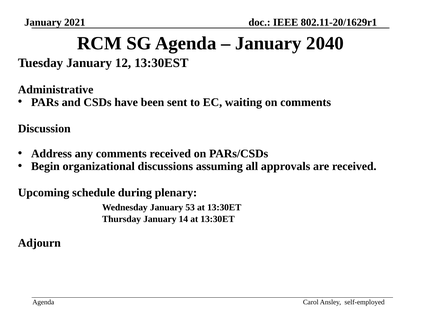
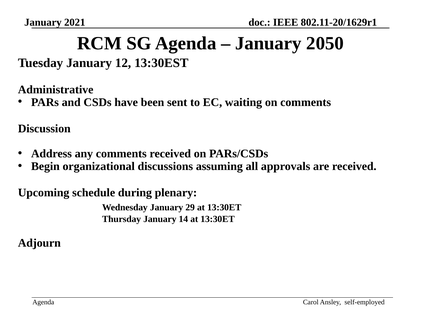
2040: 2040 -> 2050
53: 53 -> 29
